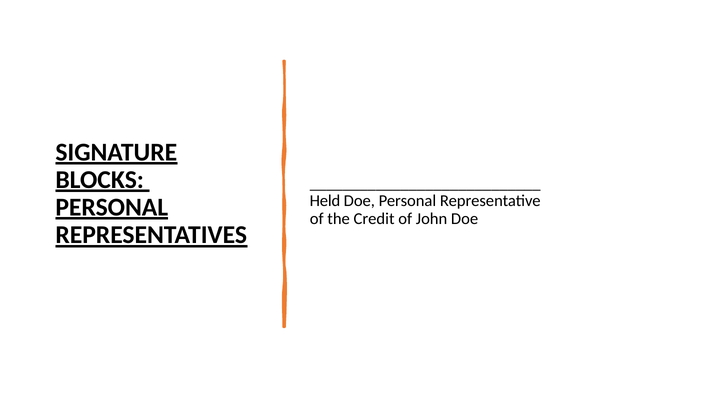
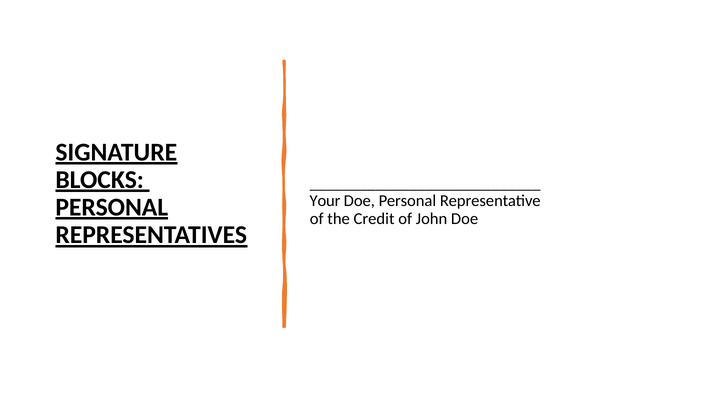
Held: Held -> Your
